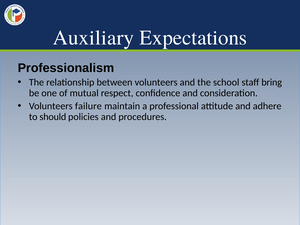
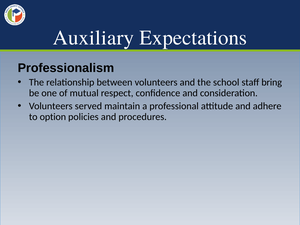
failure: failure -> served
should: should -> option
